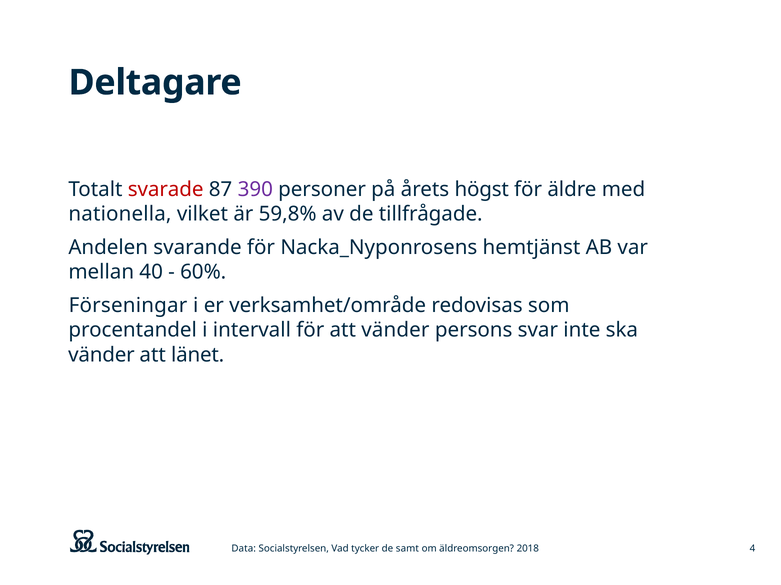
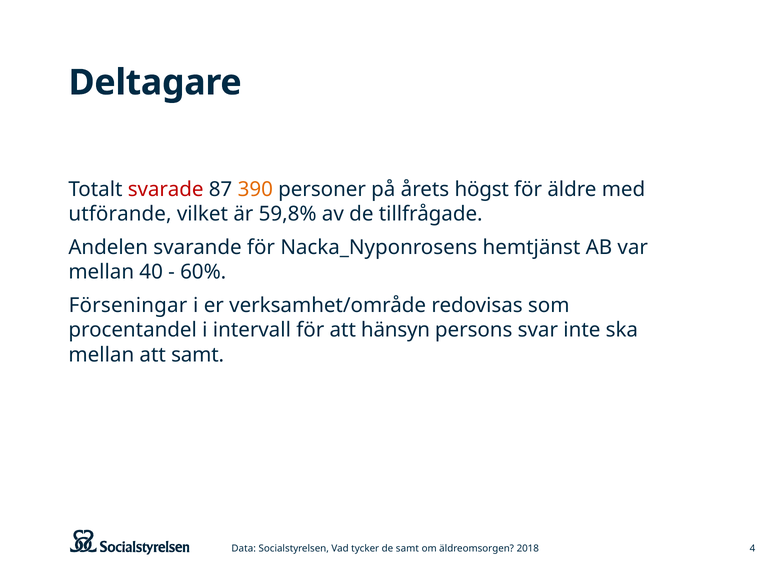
390 colour: purple -> orange
nationella: nationella -> utförande
att vänder: vänder -> hänsyn
vänder at (101, 355): vänder -> mellan
att länet: länet -> samt
